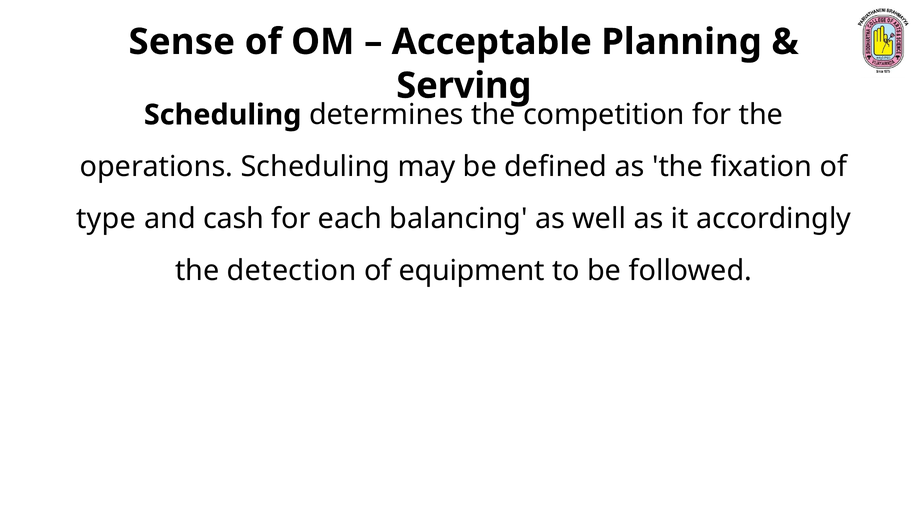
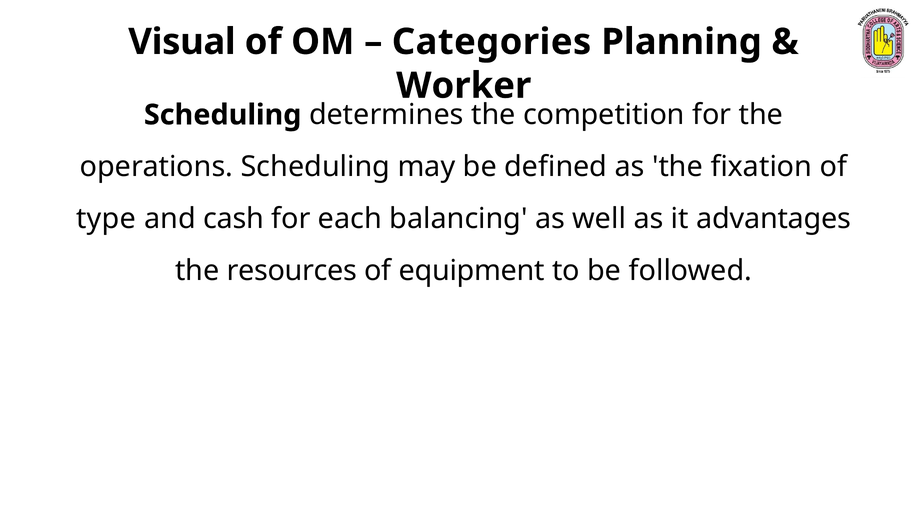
Sense: Sense -> Visual
Acceptable: Acceptable -> Categories
Serving: Serving -> Worker
accordingly: accordingly -> advantages
detection: detection -> resources
